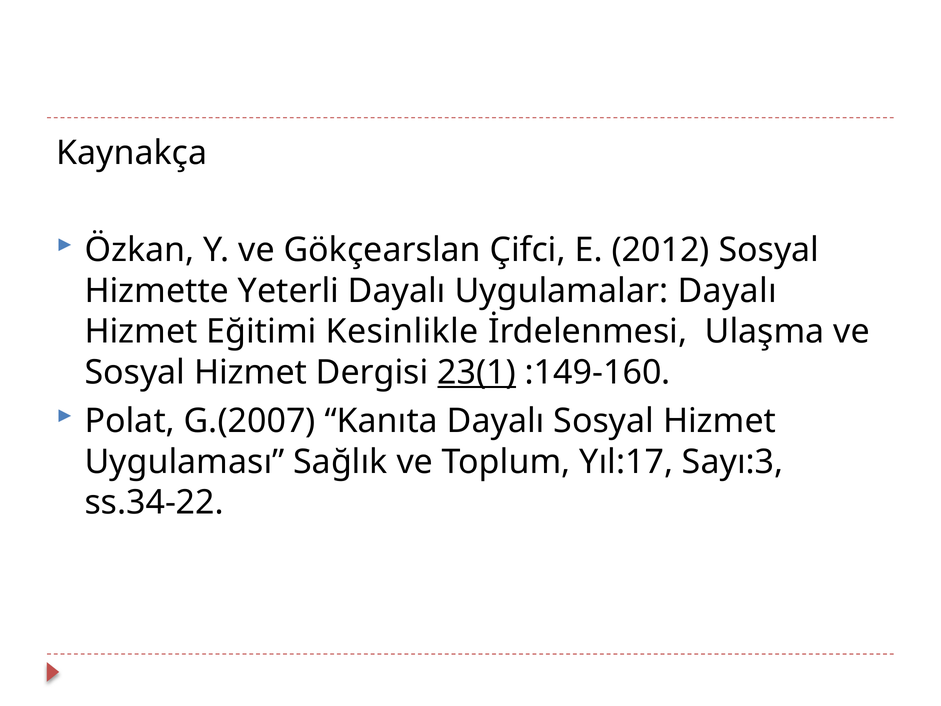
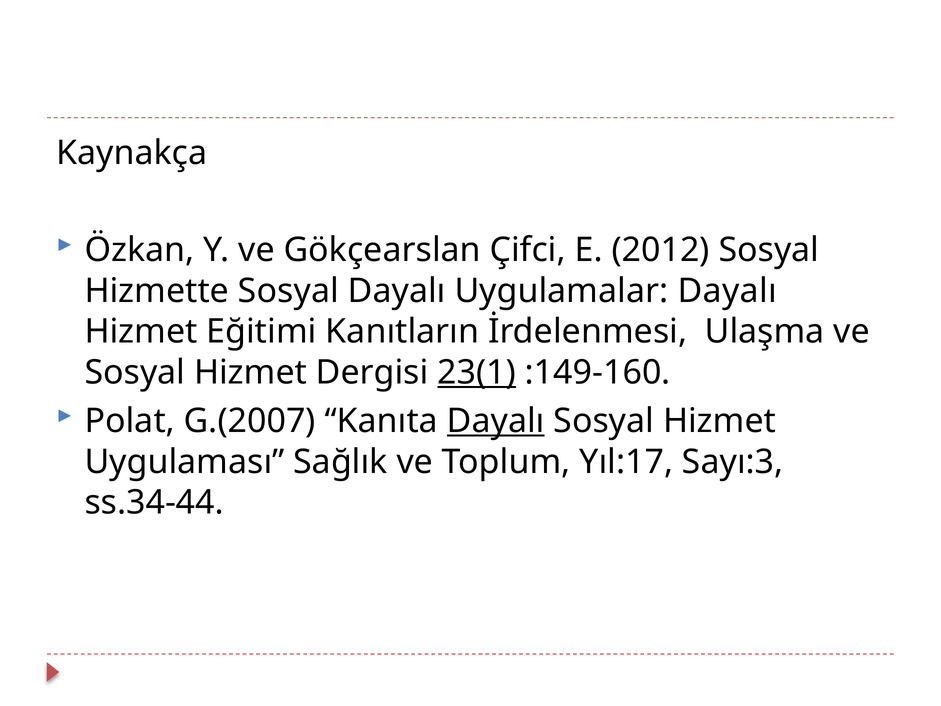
Hizmette Yeterli: Yeterli -> Sosyal
Kesinlikle: Kesinlikle -> Kanıtların
Dayalı at (496, 421) underline: none -> present
ss.34-22: ss.34-22 -> ss.34-44
